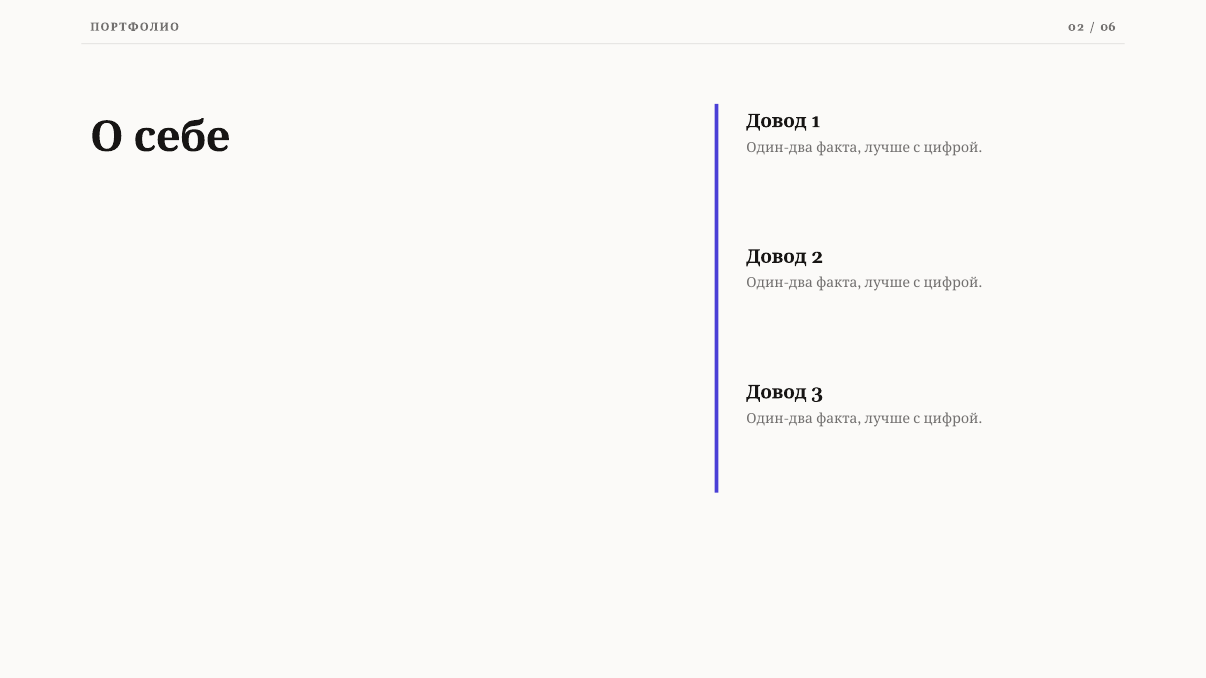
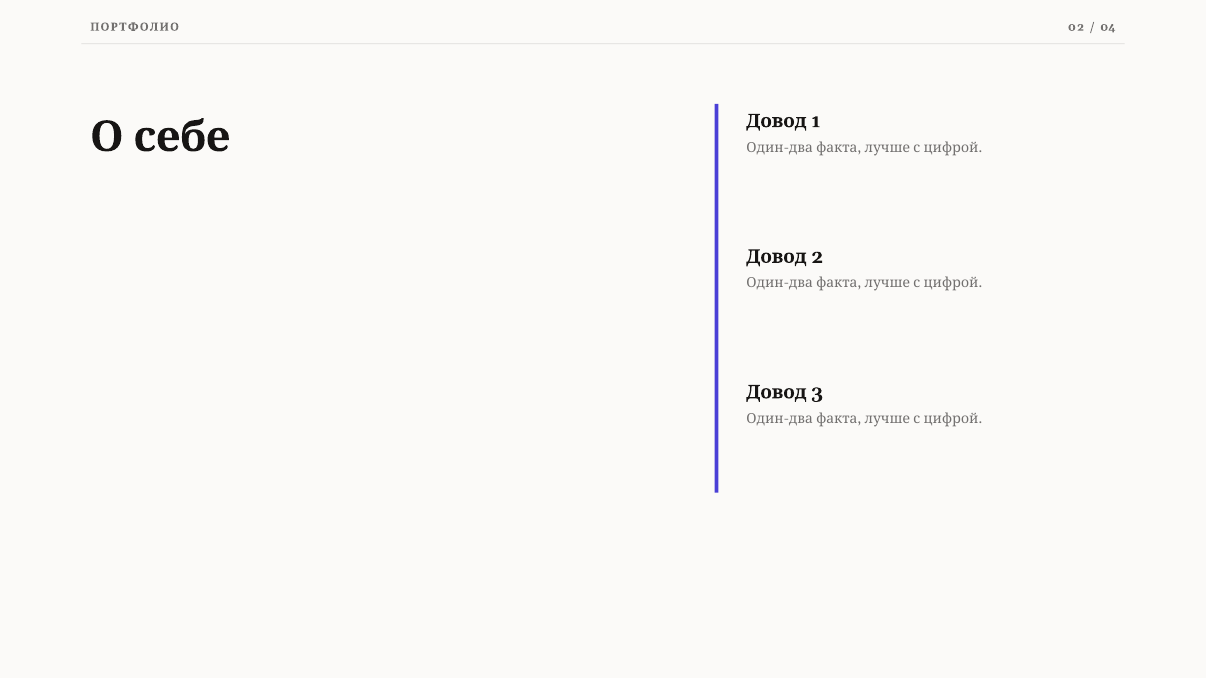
06: 06 -> 04
